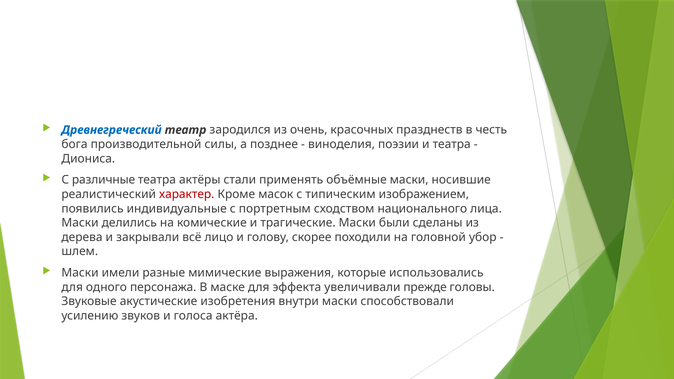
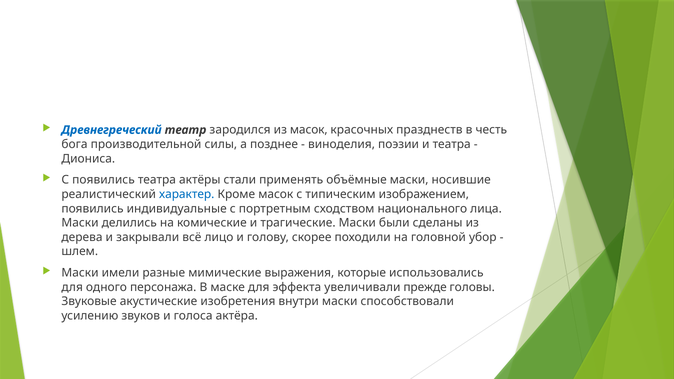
из очень: очень -> масок
С различные: различные -> появились
характер colour: red -> blue
